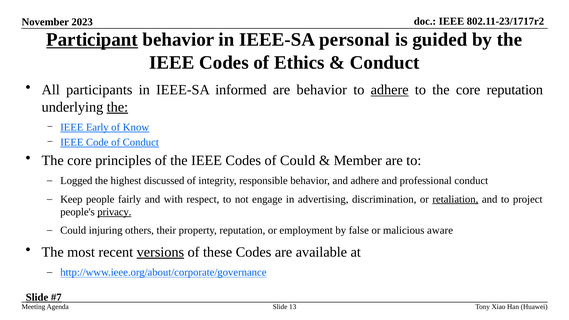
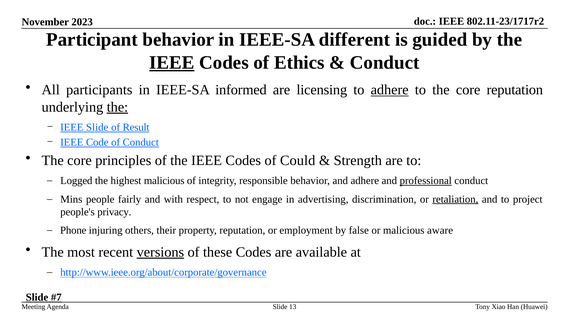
Participant underline: present -> none
personal: personal -> different
IEEE at (172, 62) underline: none -> present
are behavior: behavior -> licensing
IEEE Early: Early -> Slide
Know: Know -> Result
Member: Member -> Strength
highest discussed: discussed -> malicious
professional underline: none -> present
Keep: Keep -> Mins
privacy underline: present -> none
Could at (73, 231): Could -> Phone
